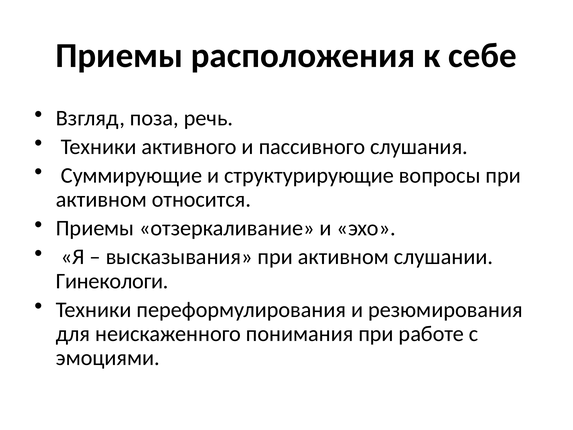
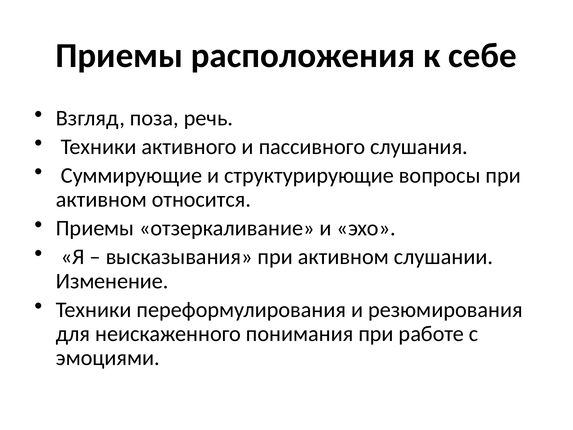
Гинекологи: Гинекологи -> Изменение
